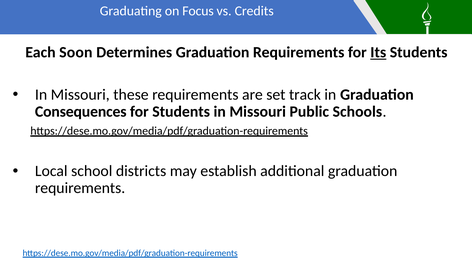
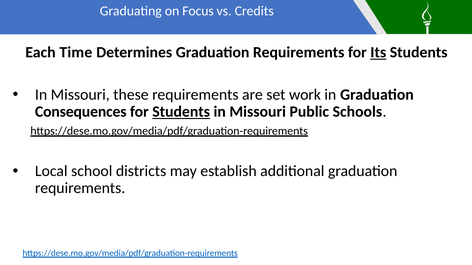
Soon: Soon -> Time
track: track -> work
Students at (181, 112) underline: none -> present
